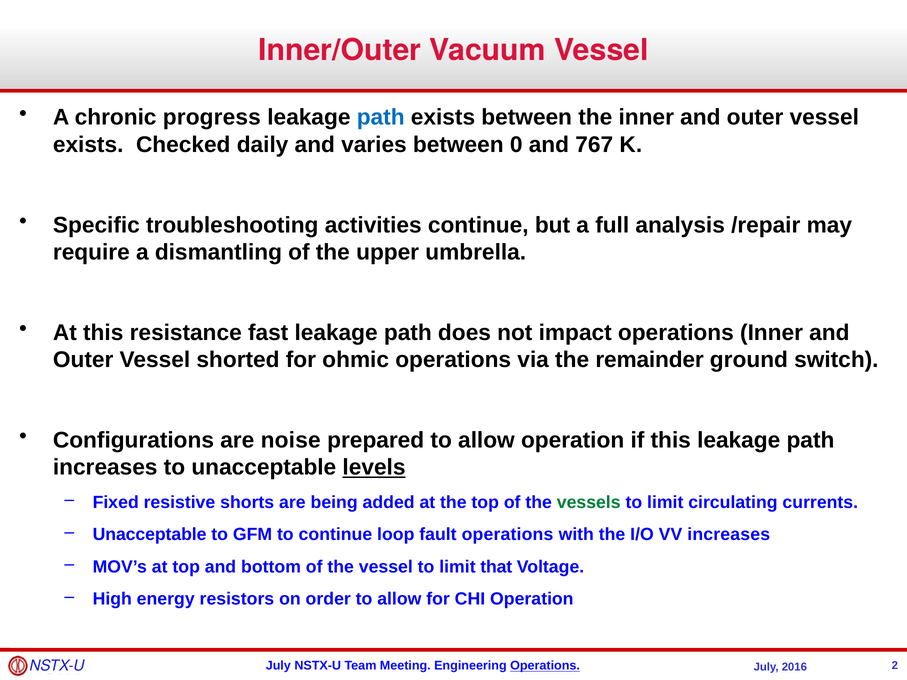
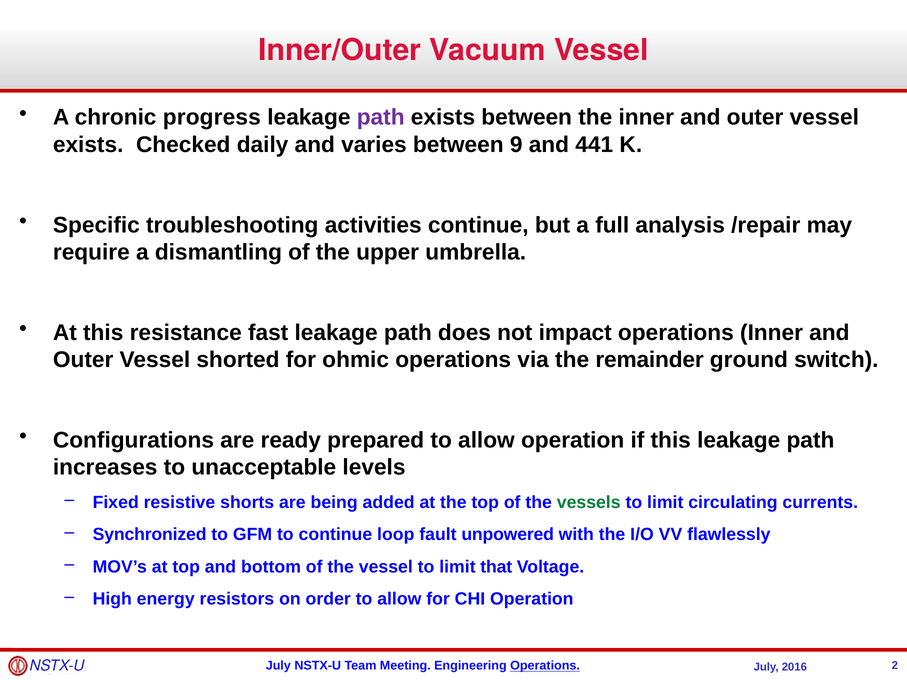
path at (381, 117) colour: blue -> purple
0: 0 -> 9
767: 767 -> 441
noise: noise -> ready
levels underline: present -> none
Unacceptable at (150, 535): Unacceptable -> Synchronized
fault operations: operations -> unpowered
VV increases: increases -> flawlessly
